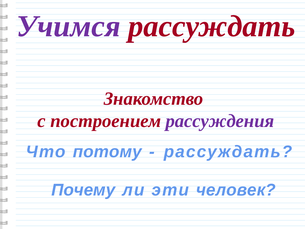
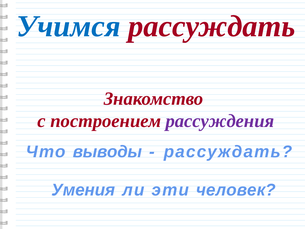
Учимся colour: purple -> blue
потому: потому -> выводы
Почему: Почему -> Умения
